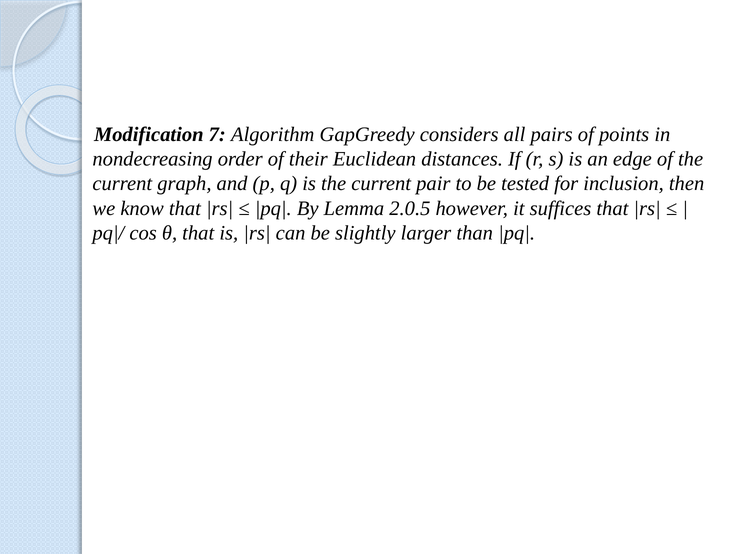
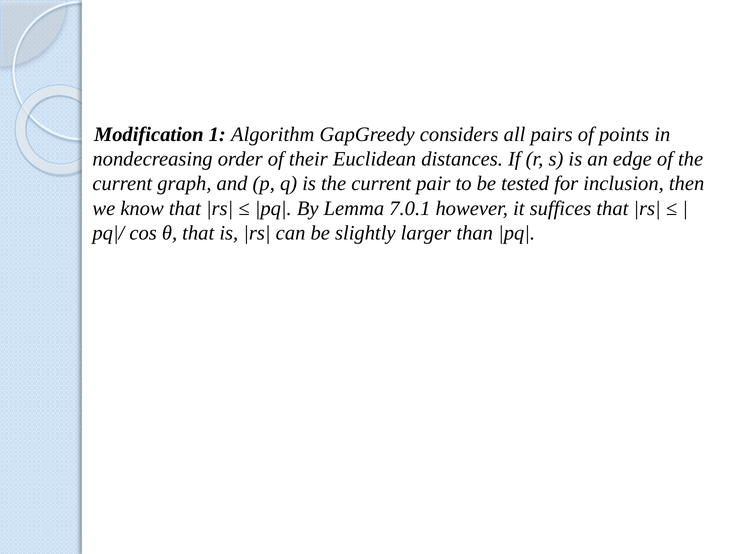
7: 7 -> 1
2.0.5: 2.0.5 -> 7.0.1
